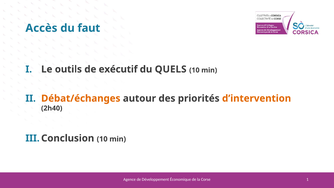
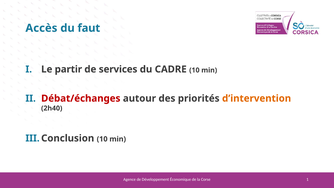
outils: outils -> partir
exécutif: exécutif -> services
QUELS: QUELS -> CADRE
Débat/échanges colour: orange -> red
